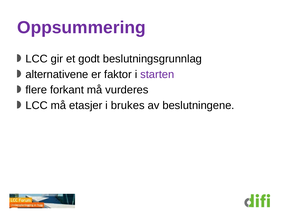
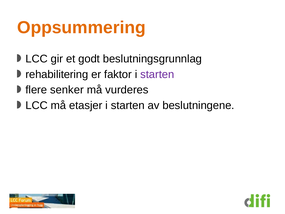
Oppsummering colour: purple -> orange
alternativene: alternativene -> rehabilitering
forkant: forkant -> senker
brukes at (128, 105): brukes -> starten
